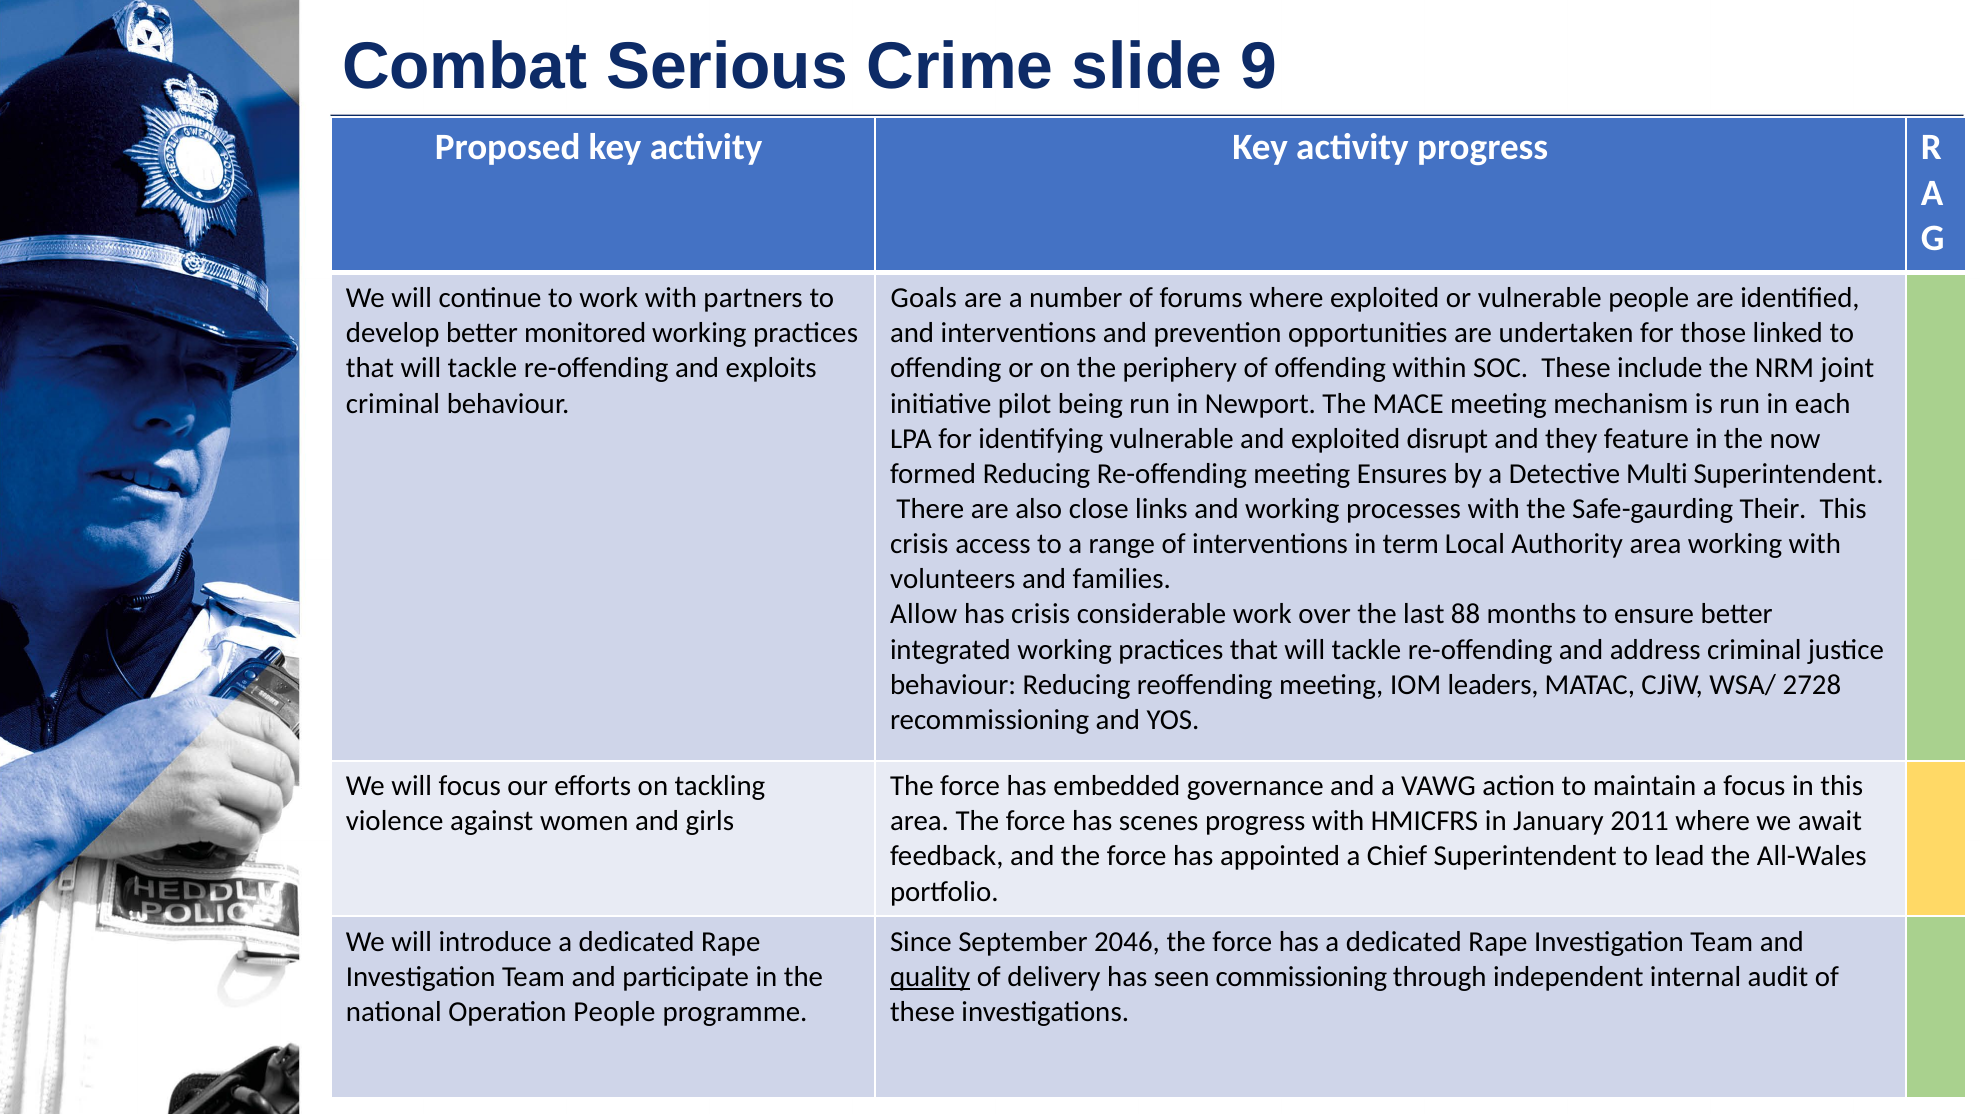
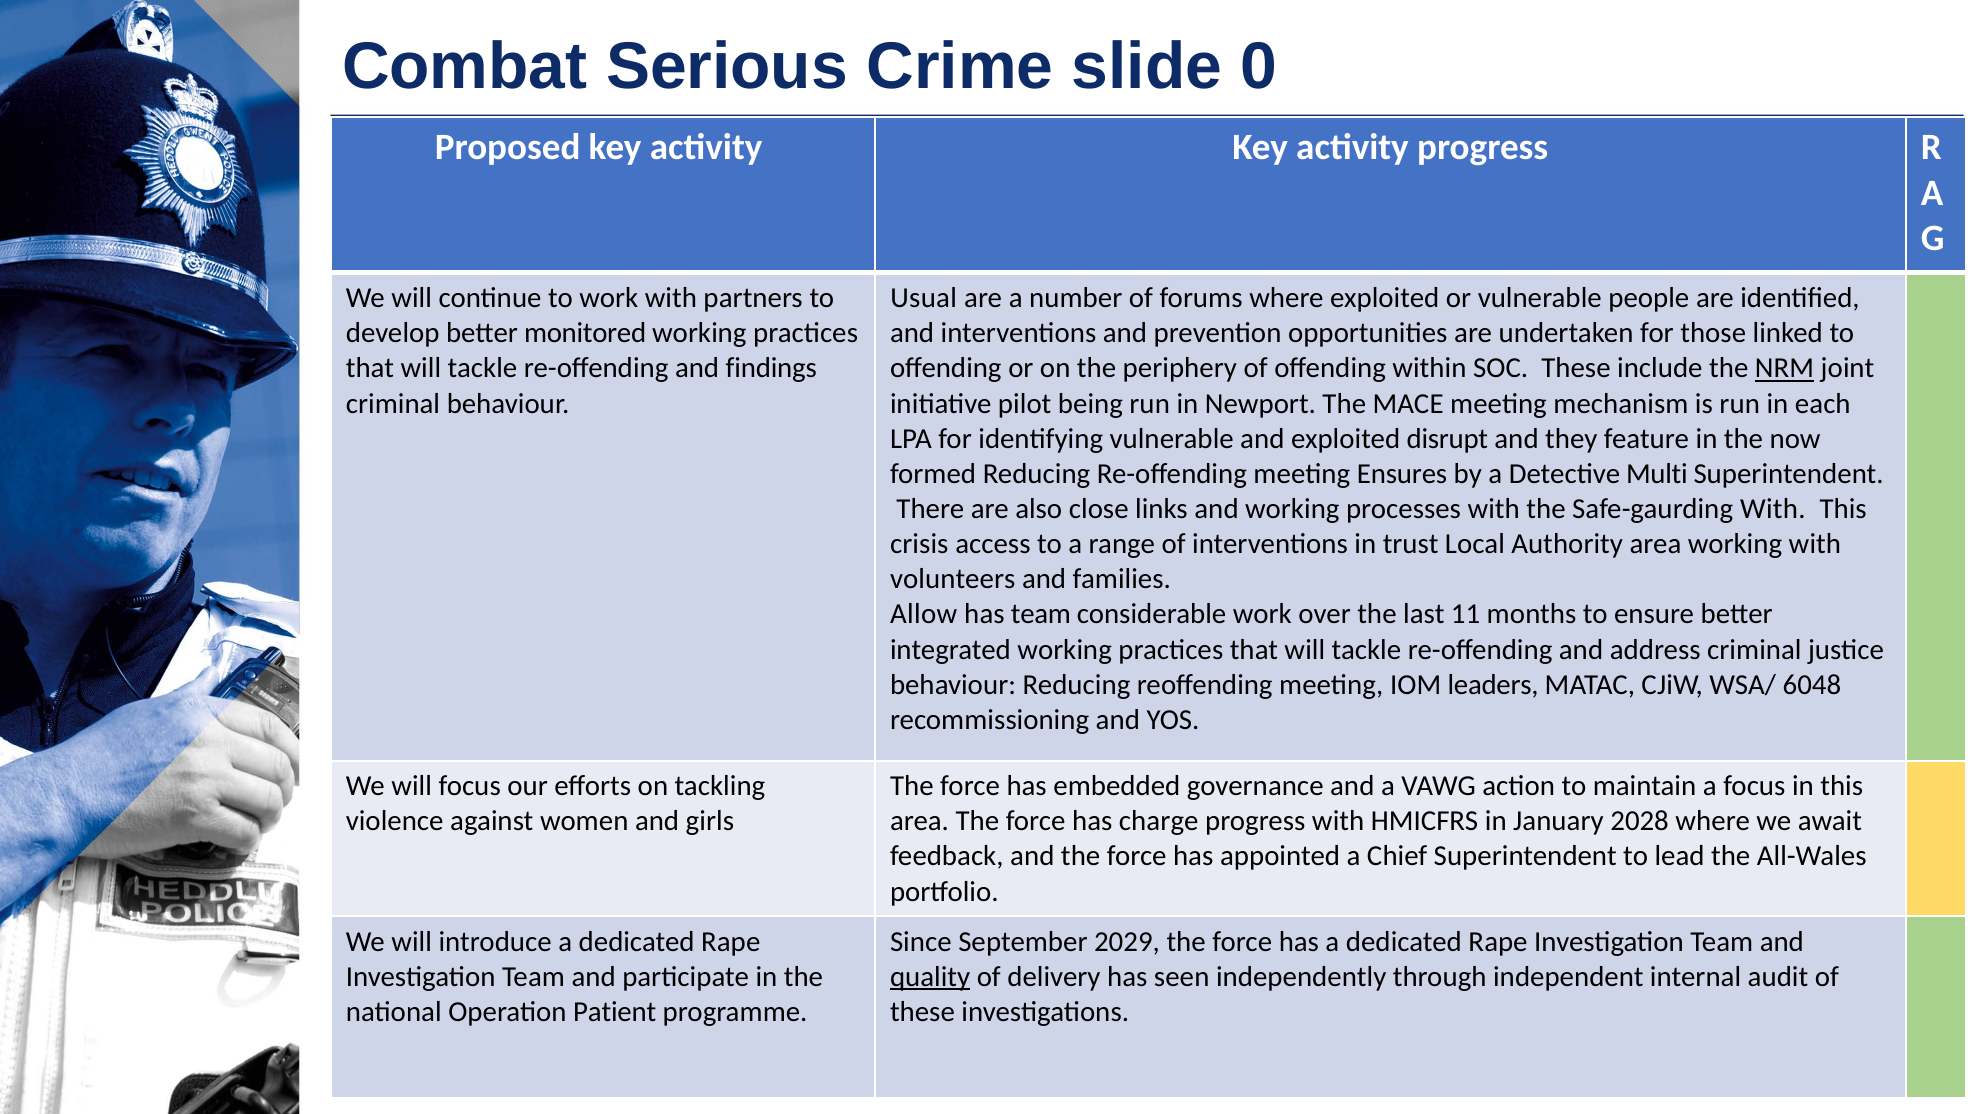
9: 9 -> 0
Goals: Goals -> Usual
exploits: exploits -> findings
NRM underline: none -> present
Safe-gaurding Their: Their -> With
term: term -> trust
has crisis: crisis -> team
88: 88 -> 11
2728: 2728 -> 6048
scenes: scenes -> charge
2011: 2011 -> 2028
2046: 2046 -> 2029
commissioning: commissioning -> independently
Operation People: People -> Patient
